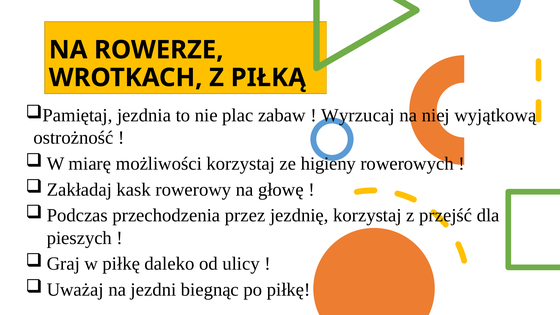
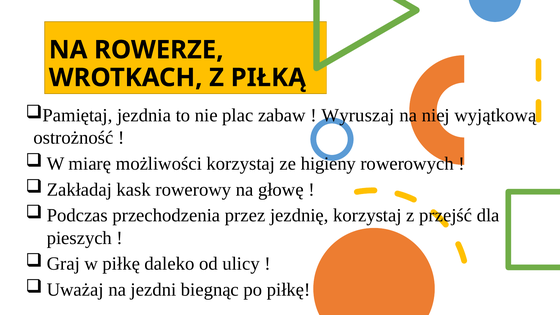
Wyrzucaj: Wyrzucaj -> Wyruszaj
